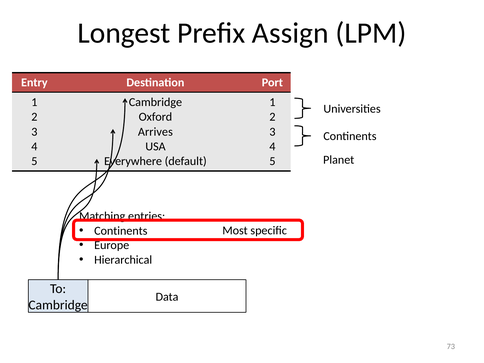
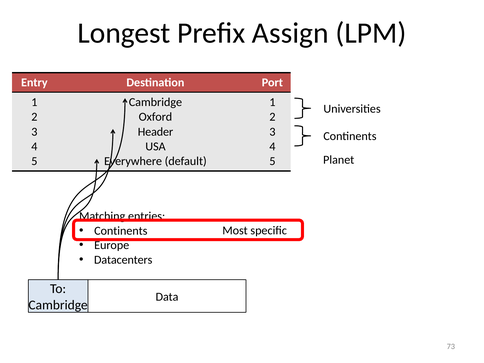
Arrives: Arrives -> Header
Hierarchical: Hierarchical -> Datacenters
